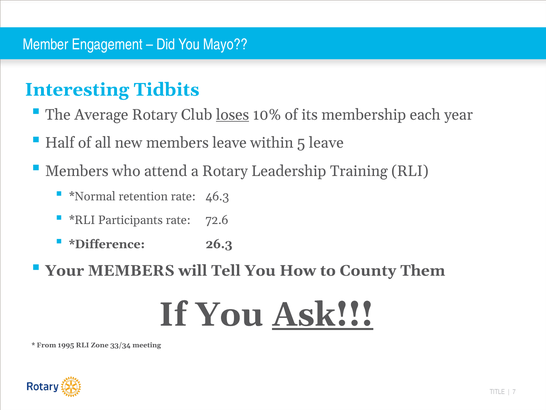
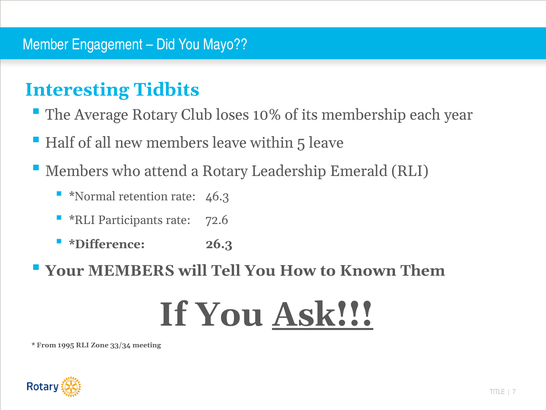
loses underline: present -> none
Training: Training -> Emerald
County: County -> Known
